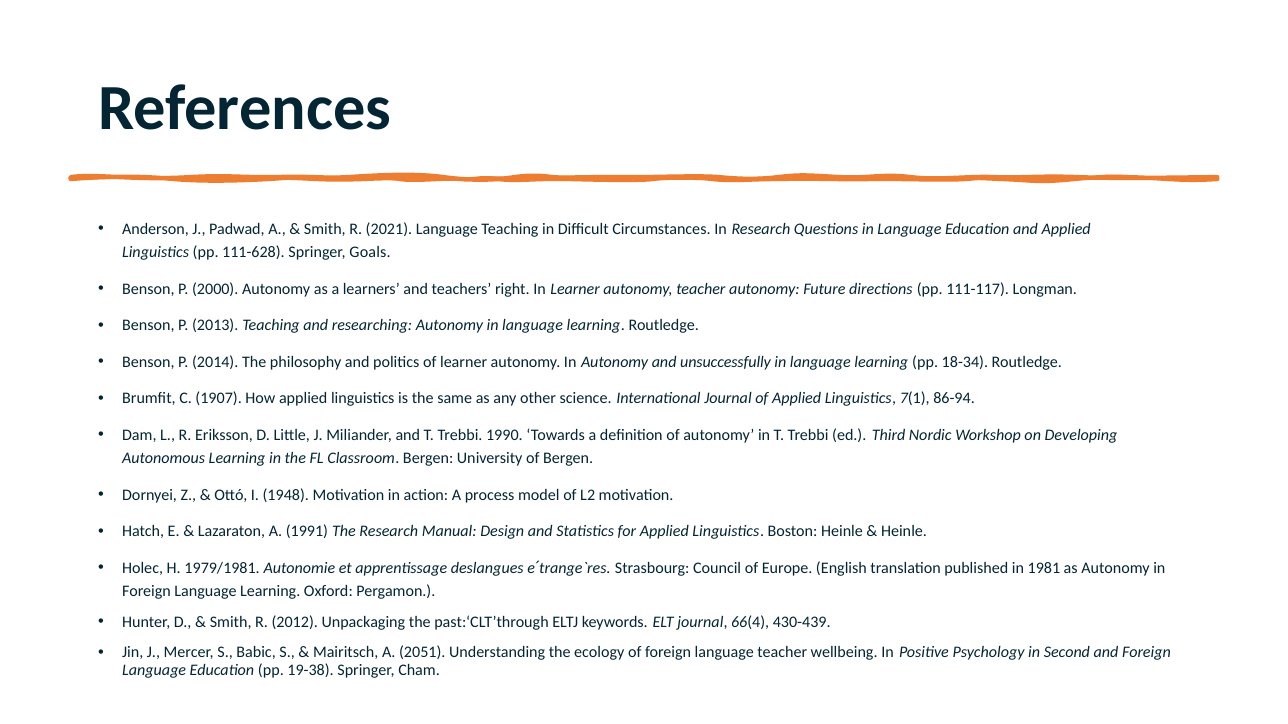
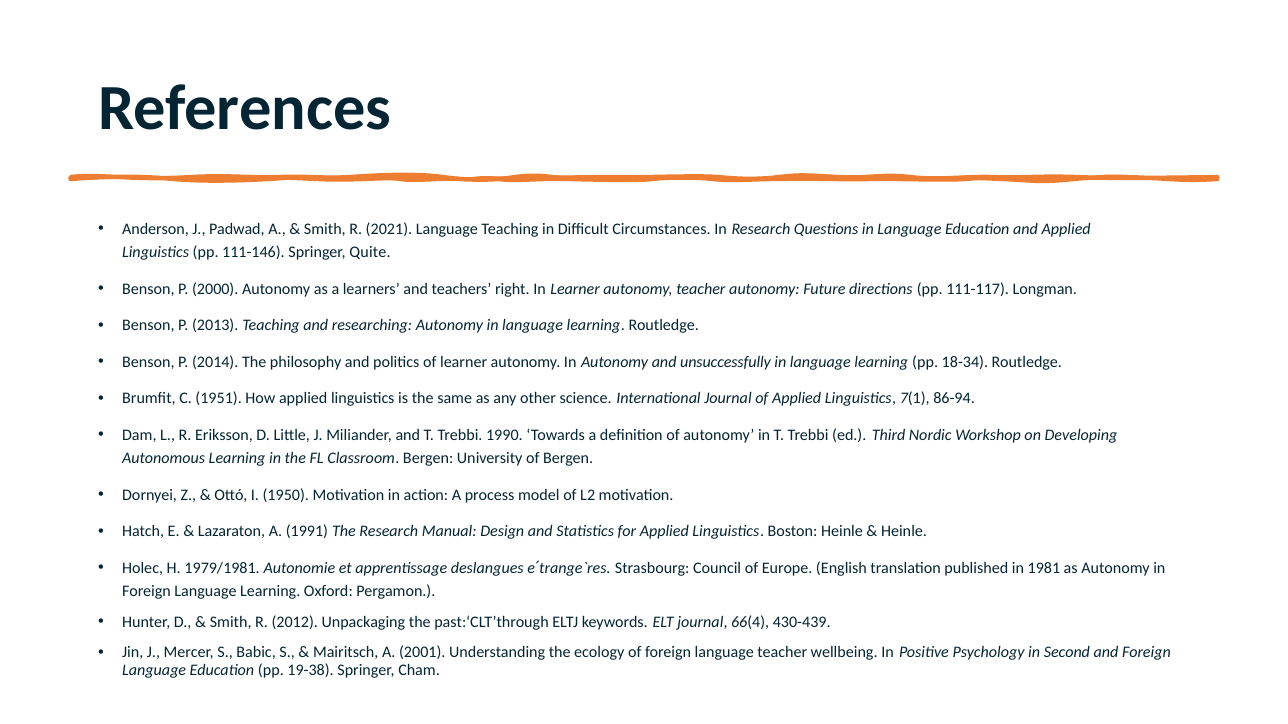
111-628: 111-628 -> 111-146
Goals: Goals -> Quite
1907: 1907 -> 1951
1948: 1948 -> 1950
2051: 2051 -> 2001
